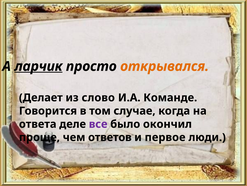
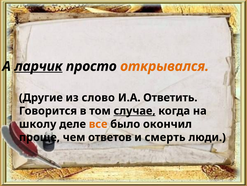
Делает: Делает -> Другие
Команде: Команде -> Ответить
случае underline: none -> present
ответа: ответа -> школу
все colour: purple -> orange
первое: первое -> смерть
